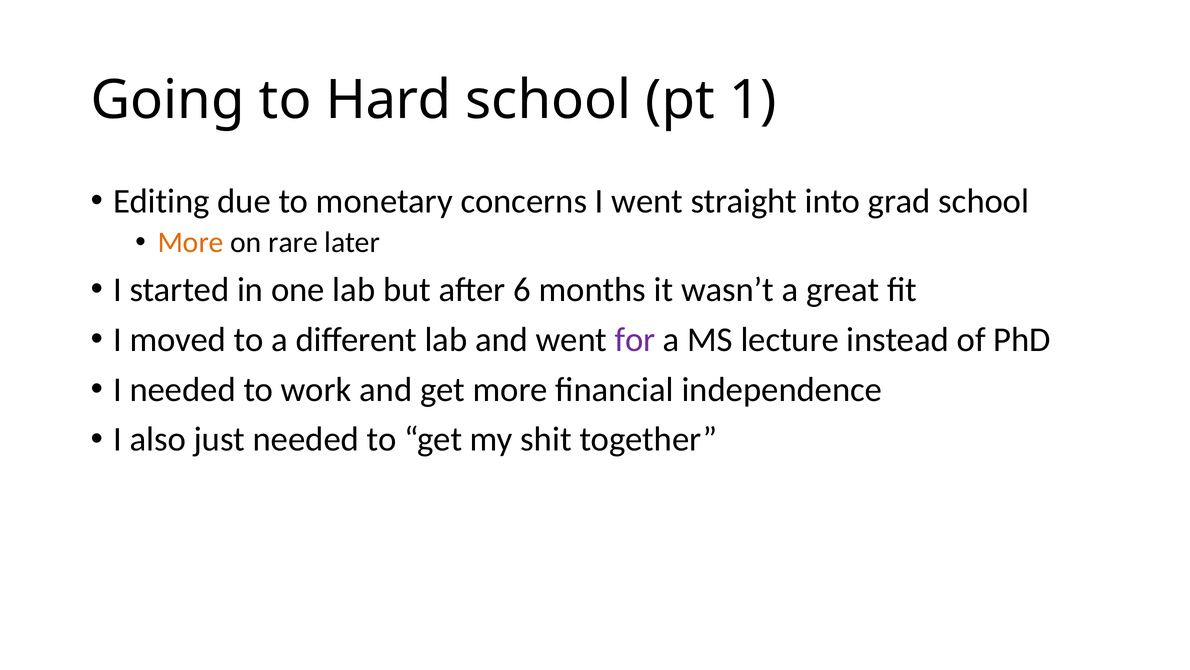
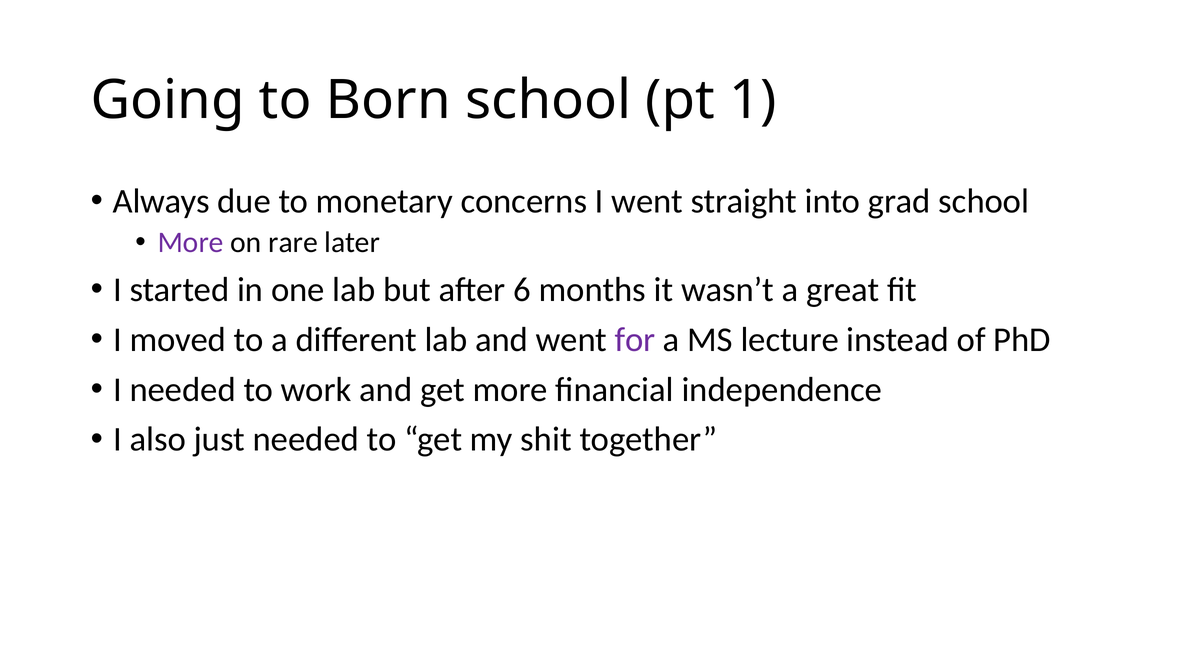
Hard: Hard -> Born
Editing: Editing -> Always
More at (191, 242) colour: orange -> purple
